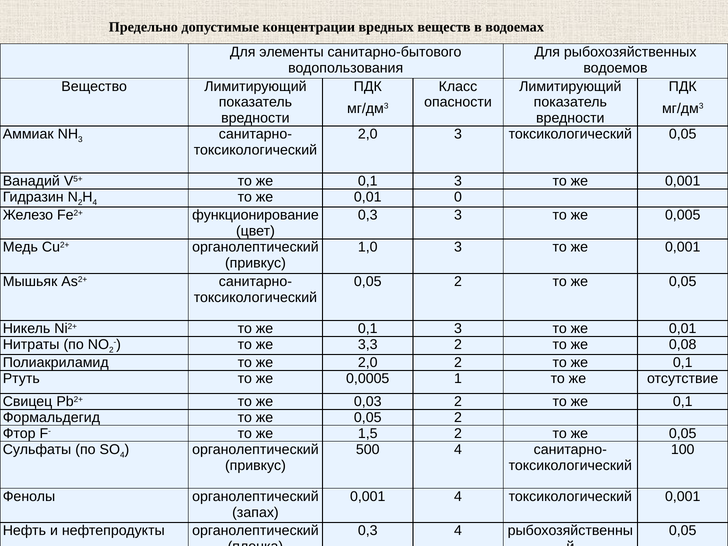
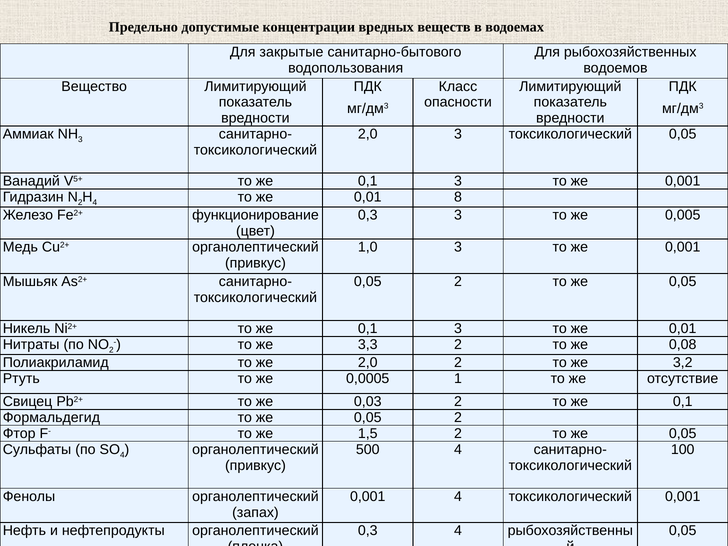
элементы: элементы -> закрытые
0: 0 -> 8
0,1 at (683, 363): 0,1 -> 3,2
